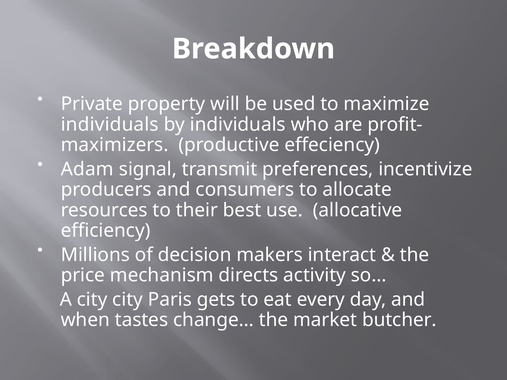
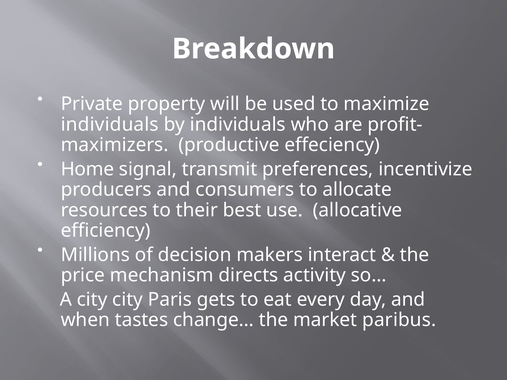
Adam: Adam -> Home
butcher: butcher -> paribus
